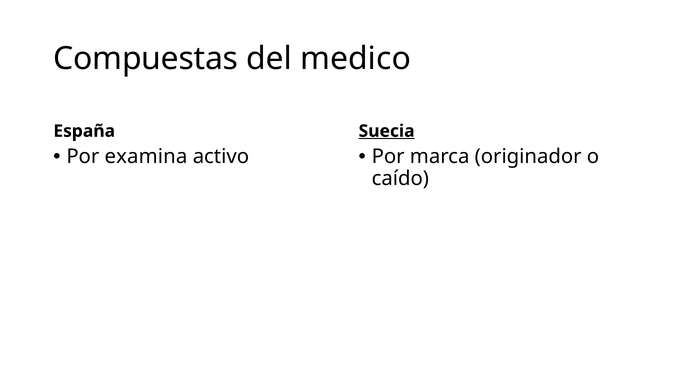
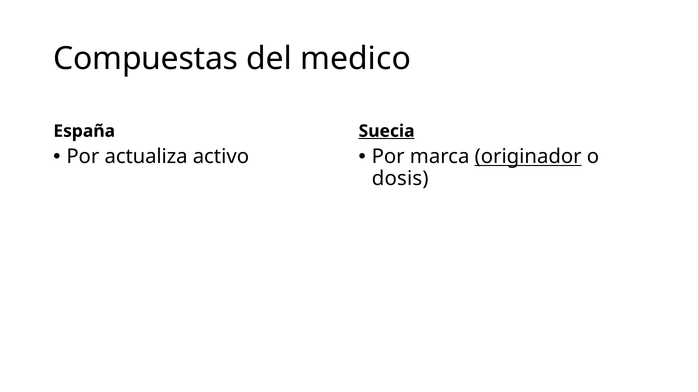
examina: examina -> actualiza
originador underline: none -> present
caído: caído -> dosis
